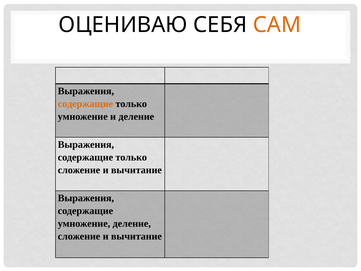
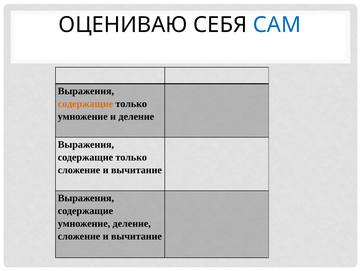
САМ colour: orange -> blue
